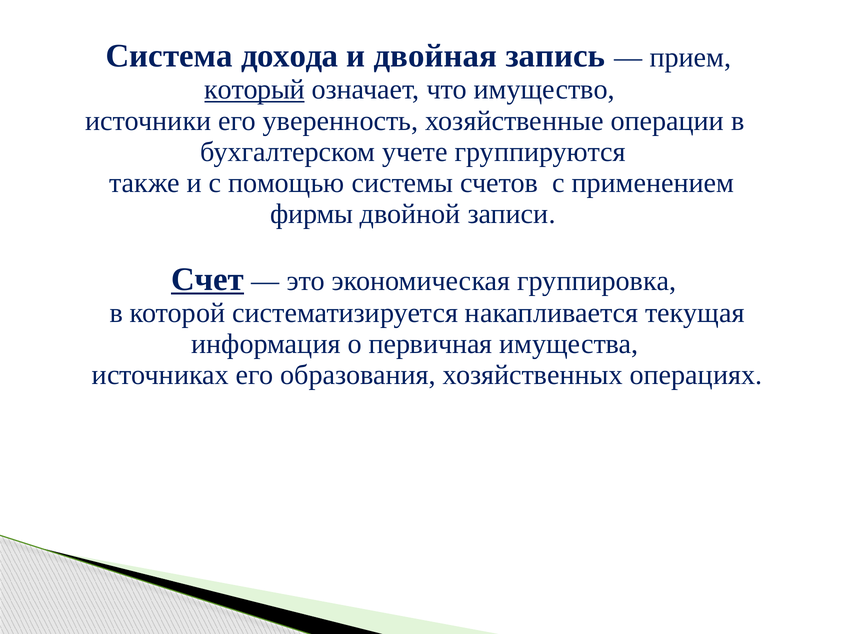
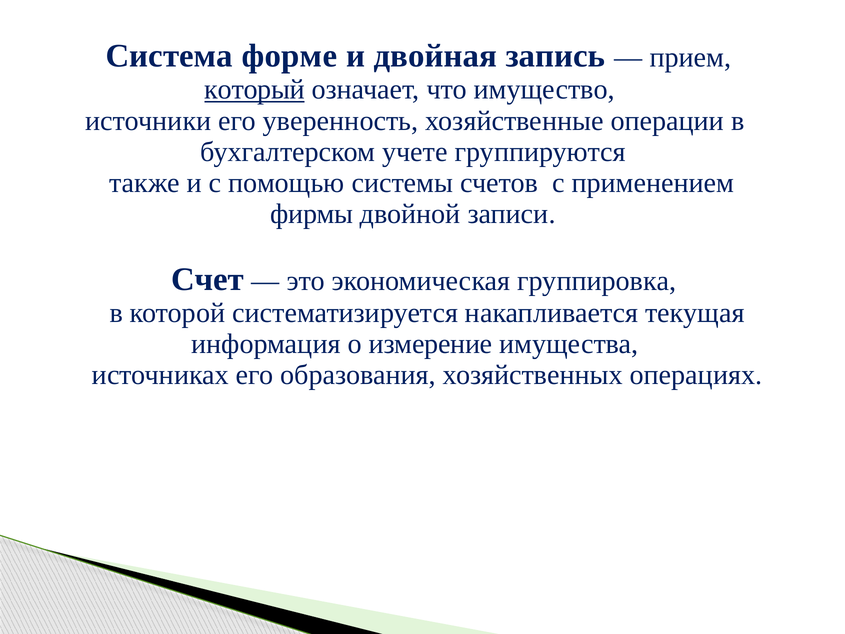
дохода: дохода -> форме
Счет underline: present -> none
первичная: первичная -> измерение
